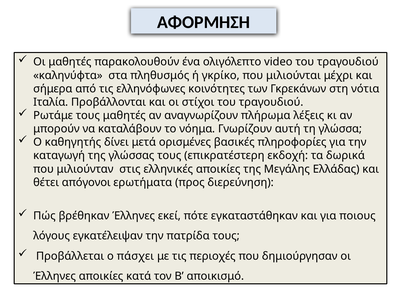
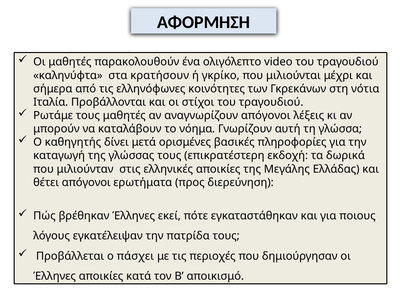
πληθυσμός: πληθυσμός -> κρατήσουν
αναγνωρίζουν πλήρωμα: πλήρωμα -> απόγονοι
